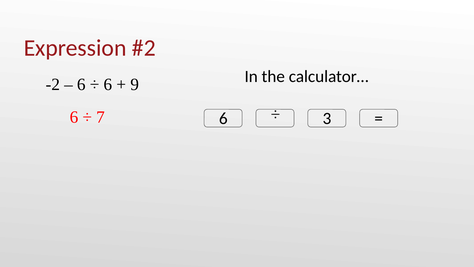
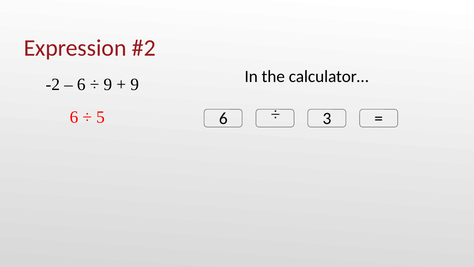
6 at (108, 84): 6 -> 9
7: 7 -> 5
